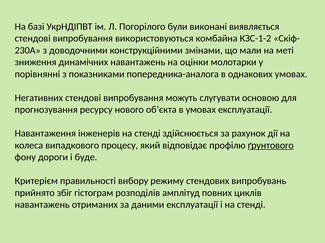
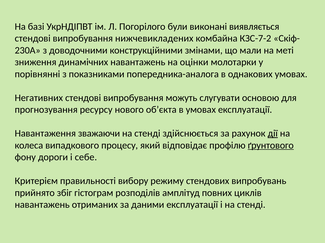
використовуються: використовуються -> нижчевикладених
КЗС-1-2: КЗС-1-2 -> КЗС-7-2
інженерів: інженерів -> зважаючи
дії underline: none -> present
буде: буде -> себе
